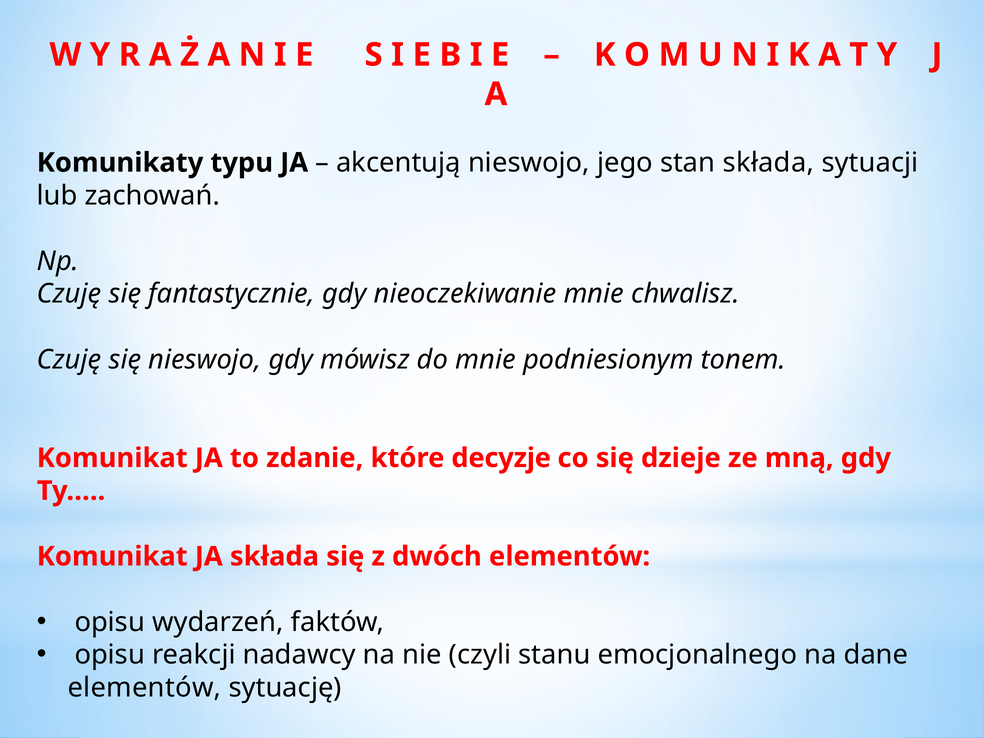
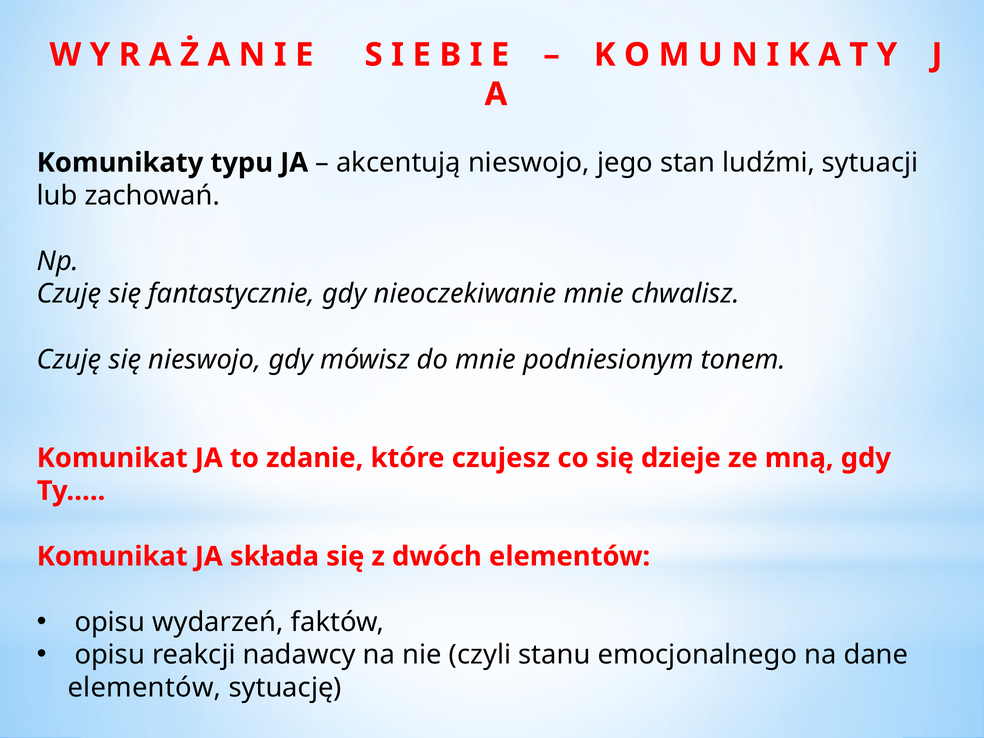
stan składa: składa -> ludźmi
decyzje: decyzje -> czujesz
